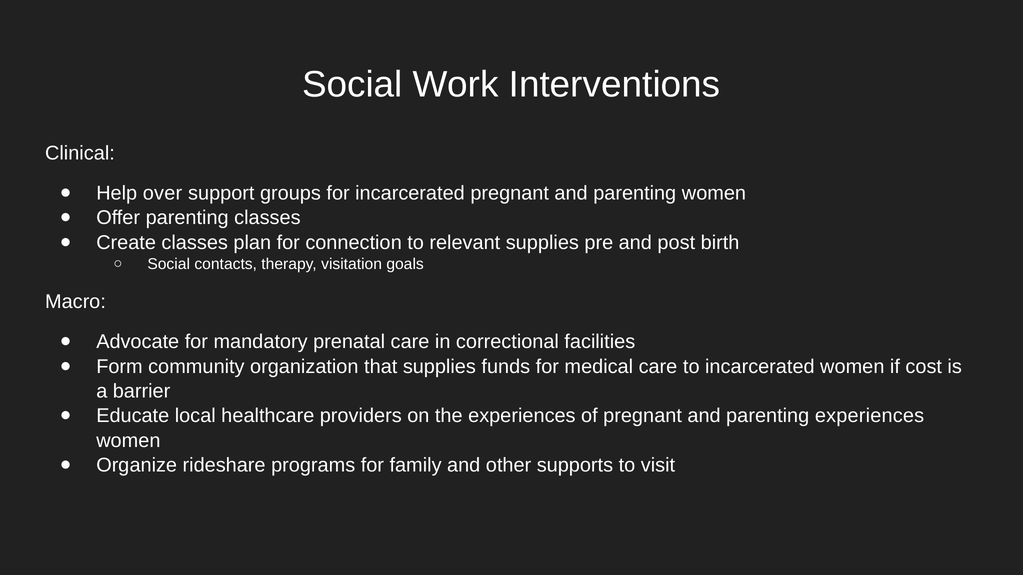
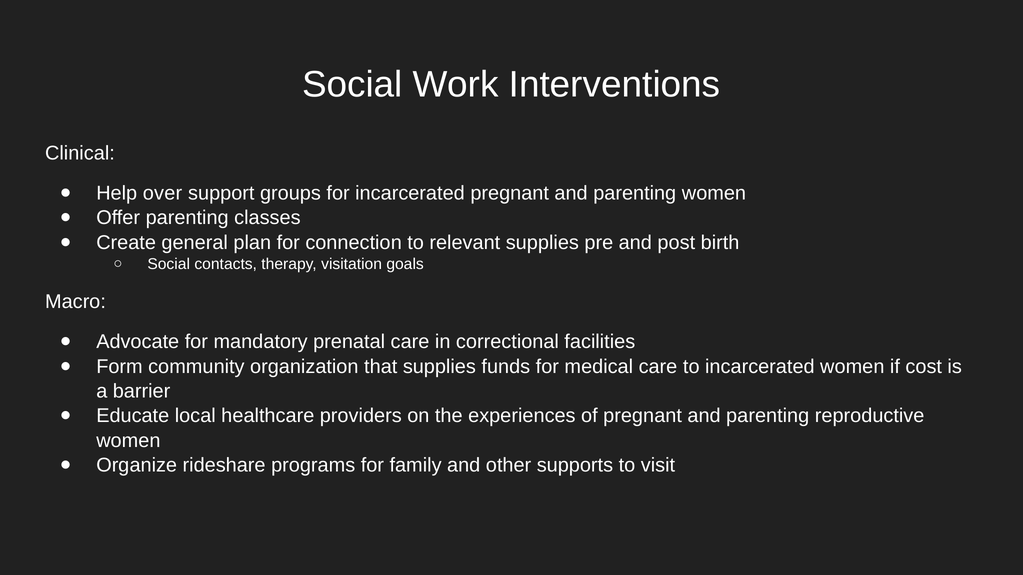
Create classes: classes -> general
parenting experiences: experiences -> reproductive
